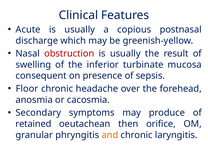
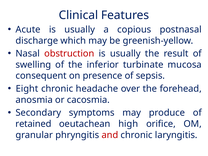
Floor: Floor -> Eight
then: then -> high
and colour: orange -> red
